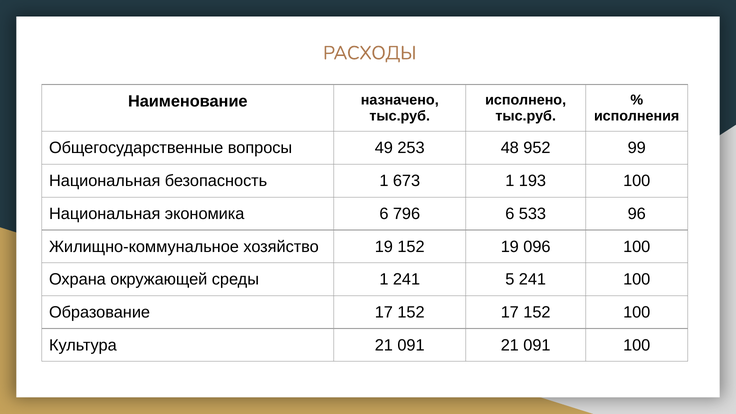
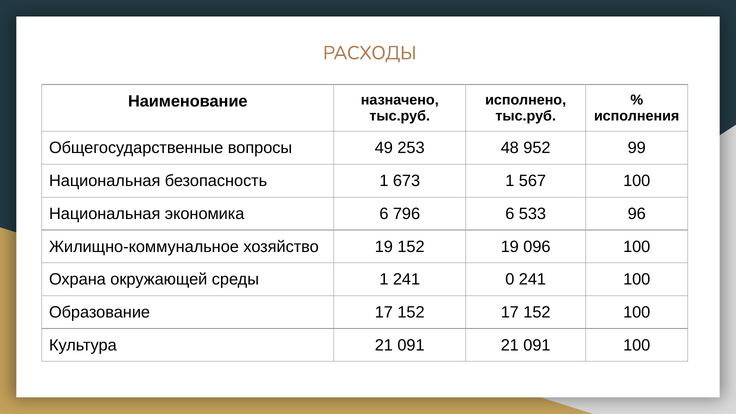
193: 193 -> 567
5: 5 -> 0
